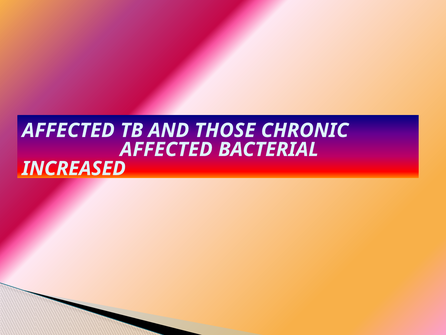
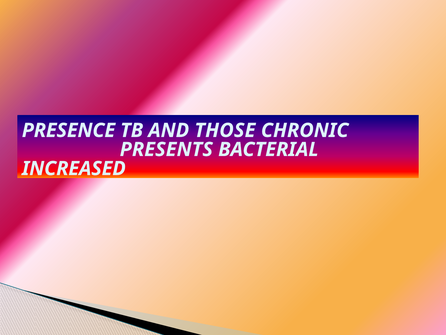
AFFECTED at (68, 130): AFFECTED -> PRESENCE
AFFECTED at (166, 149): AFFECTED -> PRESENTS
